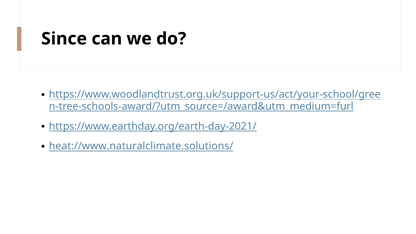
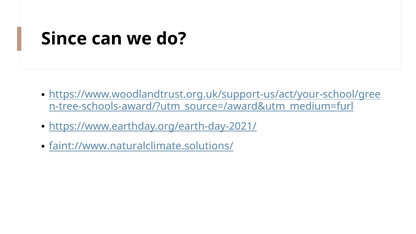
heat://www.naturalclimate.solutions/: heat://www.naturalclimate.solutions/ -> faint://www.naturalclimate.solutions/
